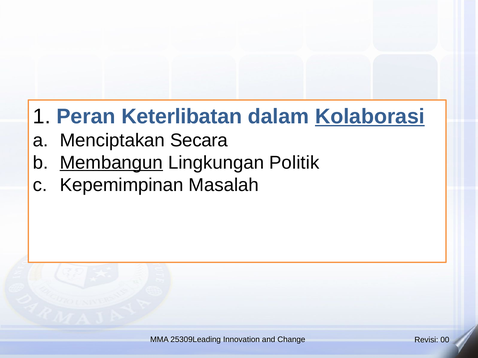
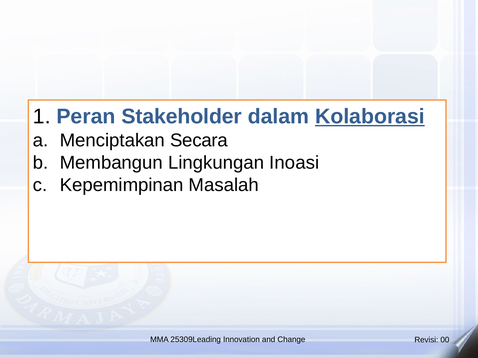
Keterlibatan: Keterlibatan -> Stakeholder
Membangun underline: present -> none
Politik: Politik -> Inoasi
